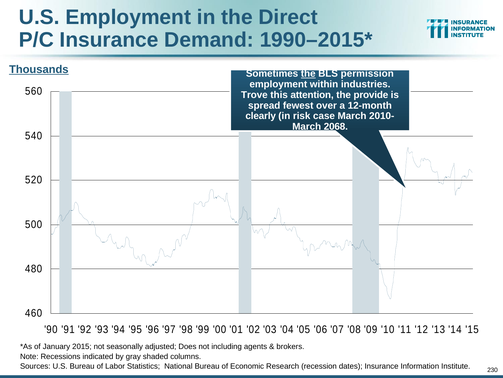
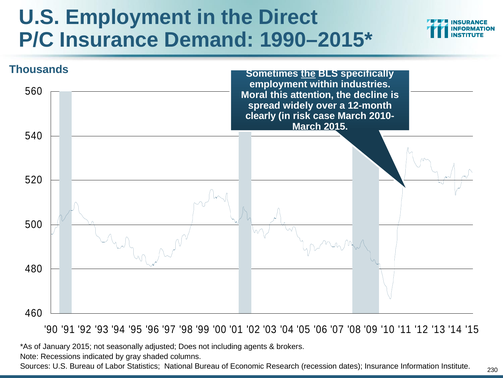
Thousands underline: present -> none
permission: permission -> specifically
Trove: Trove -> Moral
provide: provide -> decline
fewest: fewest -> widely
March 2068: 2068 -> 2015
